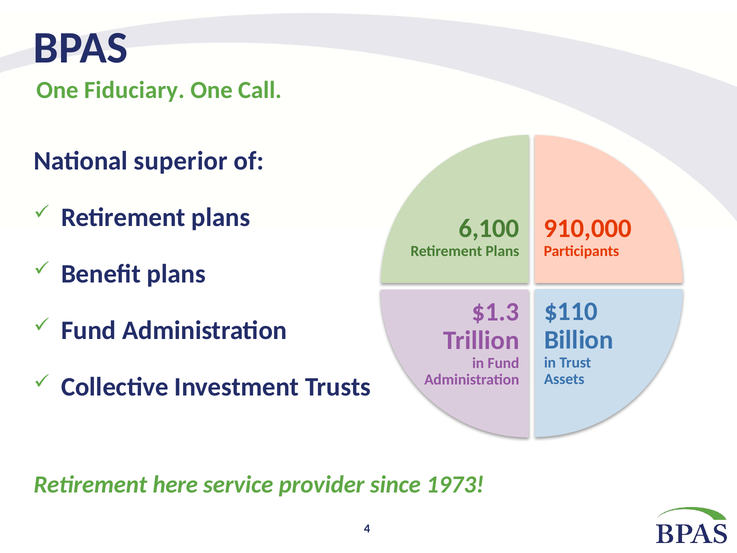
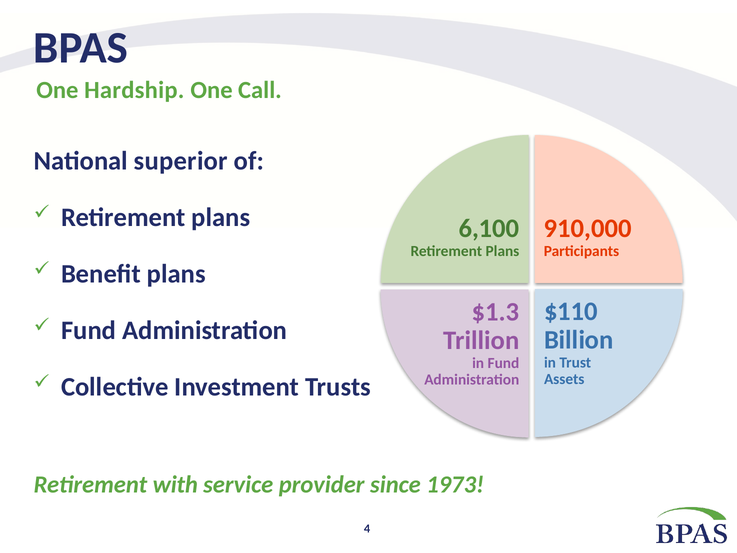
Fiduciary: Fiduciary -> Hardship
here: here -> with
